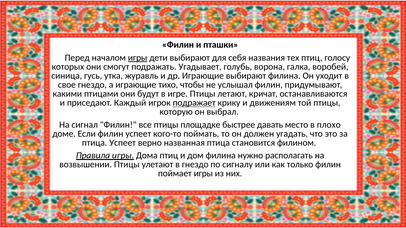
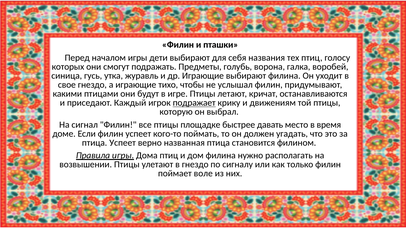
игры at (138, 58) underline: present -> none
Угадывает: Угадывает -> Предметы
плохо: плохо -> время
поймает игры: игры -> воле
